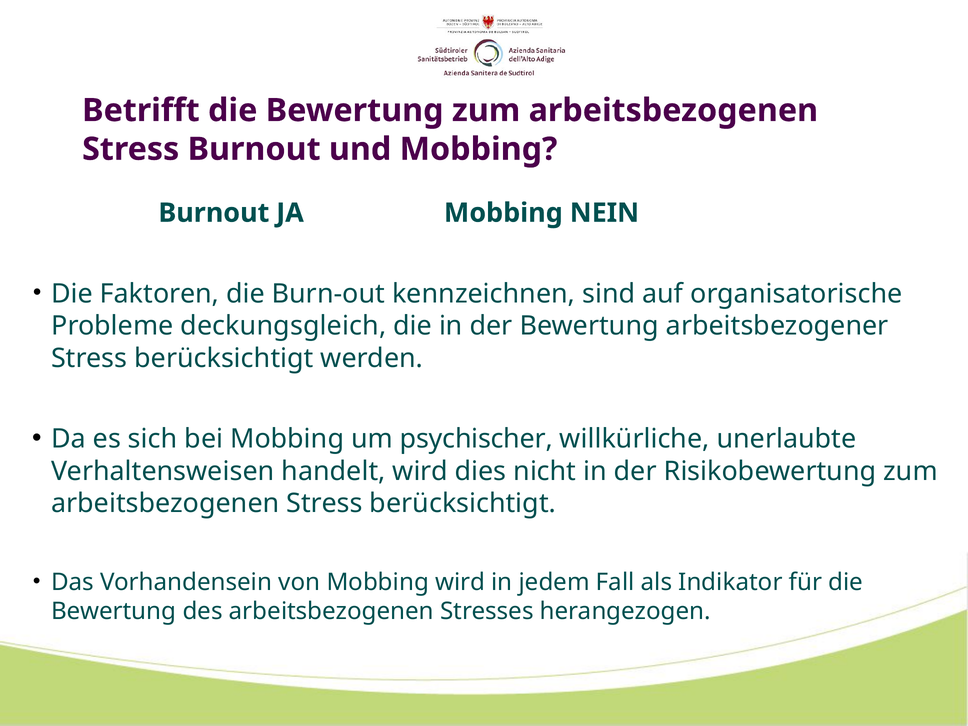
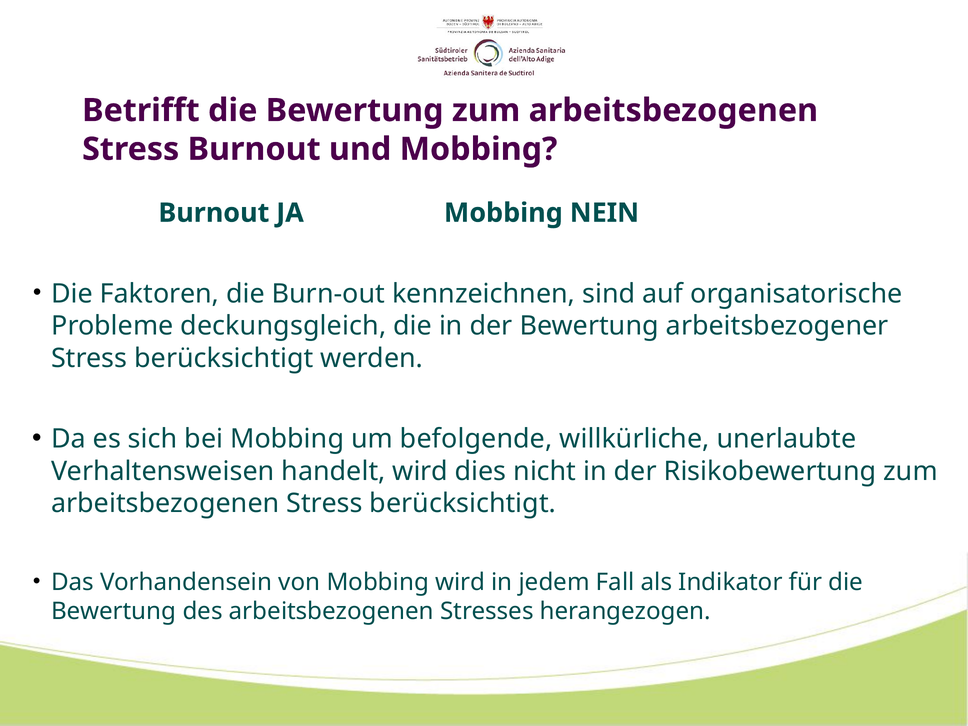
psychischer: psychischer -> befolgende
